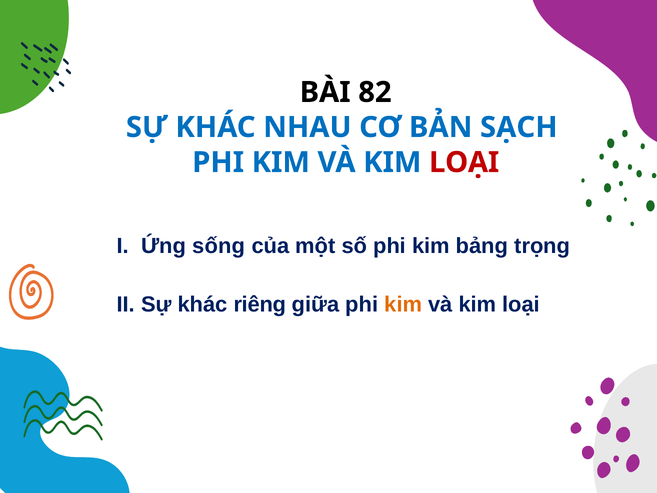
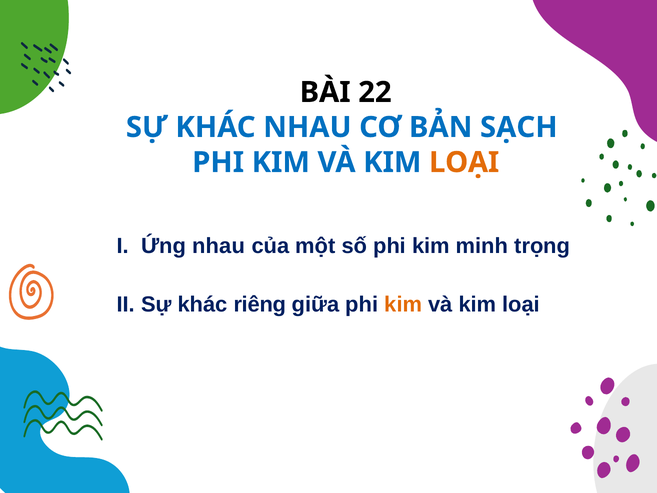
82: 82 -> 22
LOẠI at (464, 162) colour: red -> orange
Ứng sống: sống -> nhau
bảng: bảng -> minh
